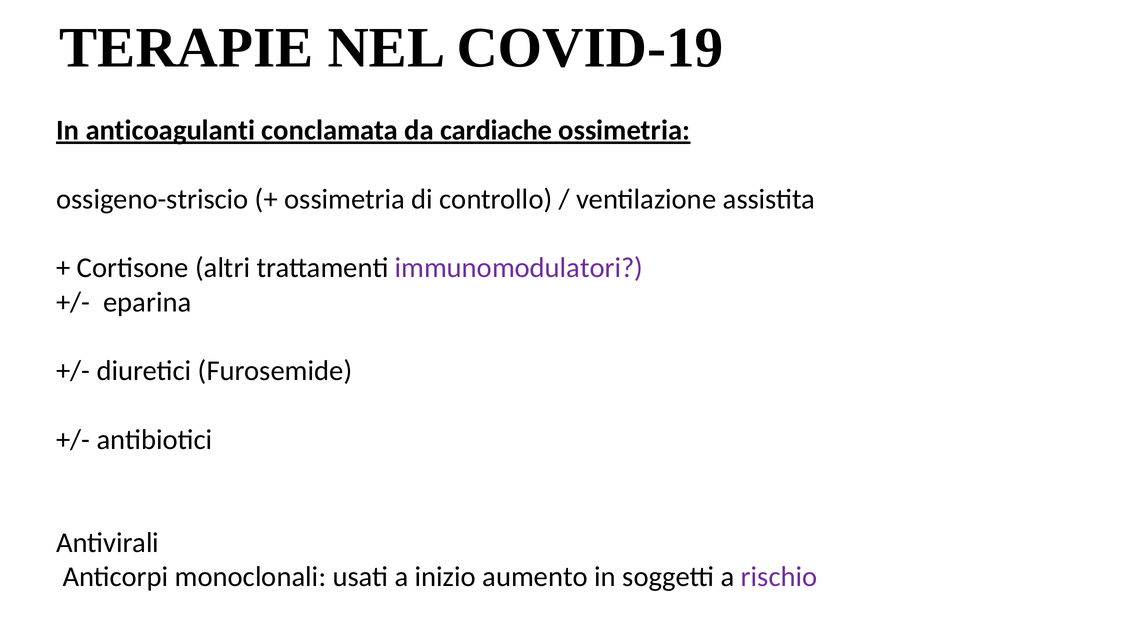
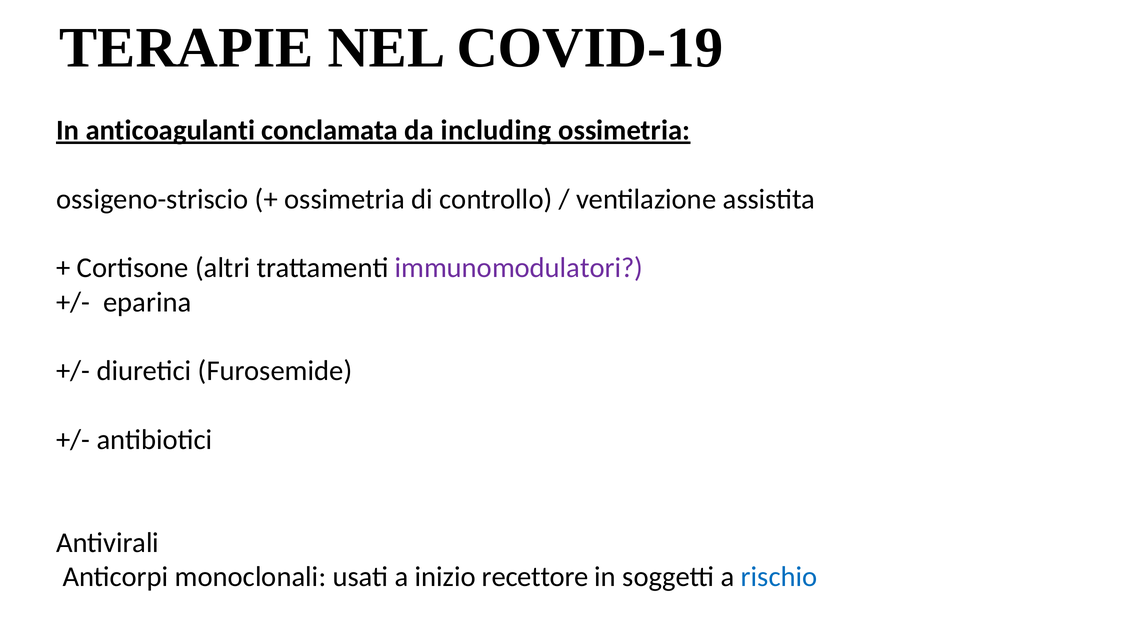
cardiache: cardiache -> including
aumento: aumento -> recettore
rischio colour: purple -> blue
